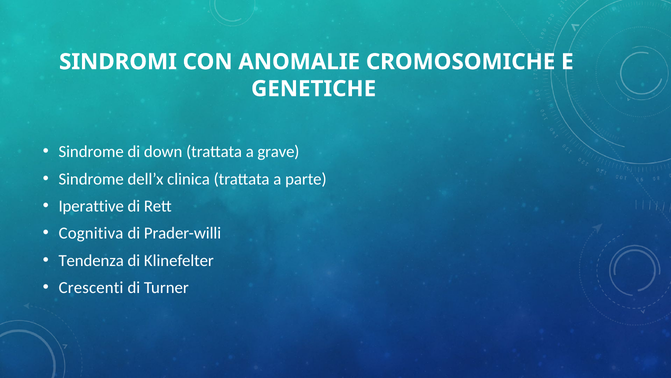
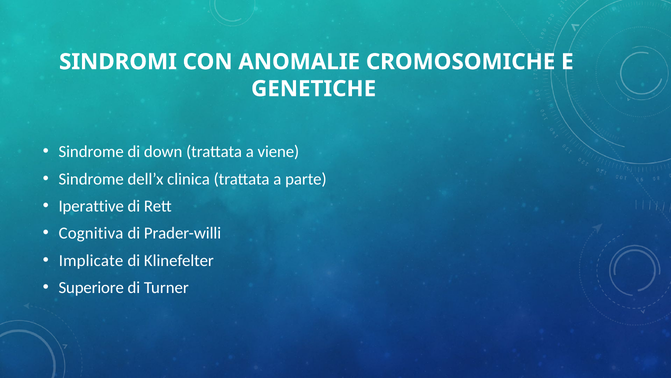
grave: grave -> viene
Tendenza: Tendenza -> Implicate
Crescenti: Crescenti -> Superiore
